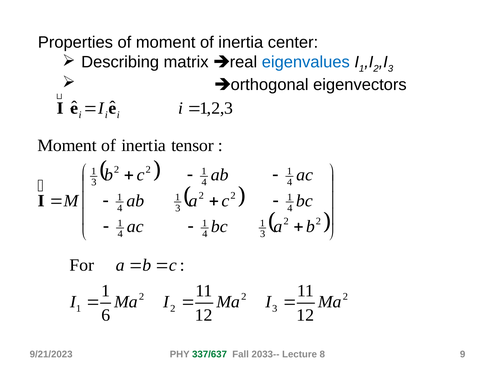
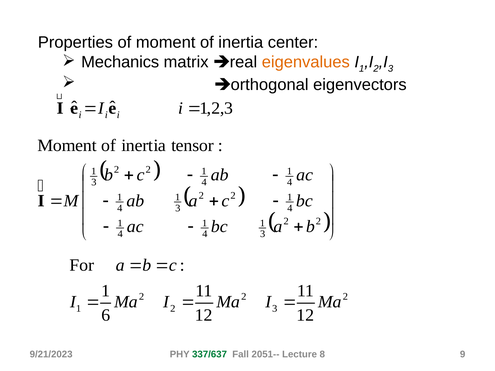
Describing: Describing -> Mechanics
eigenvalues colour: blue -> orange
2033--: 2033-- -> 2051--
